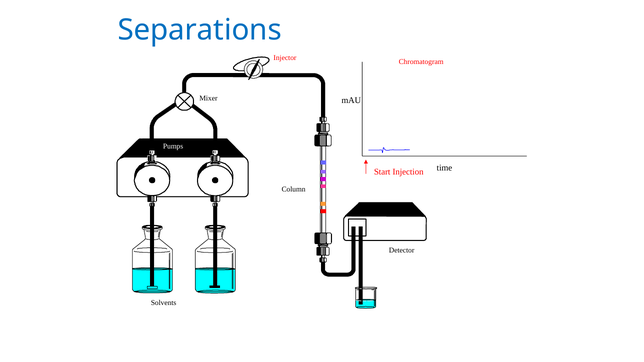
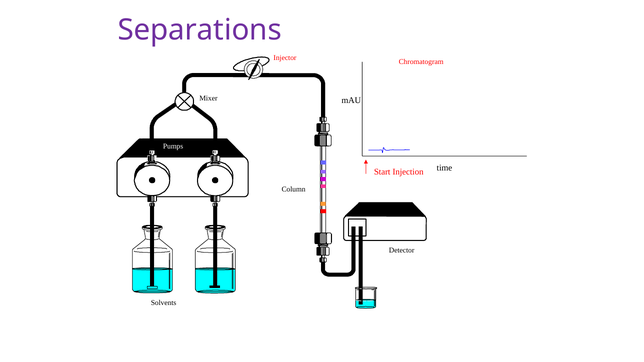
Separations colour: blue -> purple
